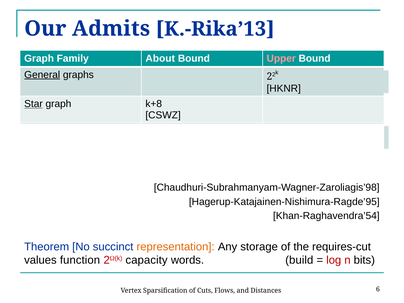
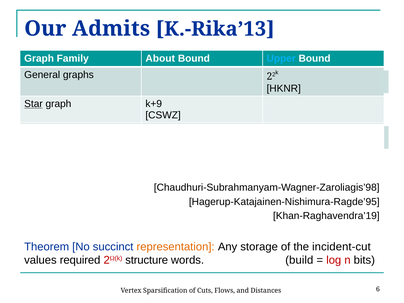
Upper colour: pink -> light blue
General underline: present -> none
k+8: k+8 -> k+9
Khan-Raghavendra’54: Khan-Raghavendra’54 -> Khan-Raghavendra’19
requires-cut: requires-cut -> incident-cut
function: function -> required
capacity: capacity -> structure
